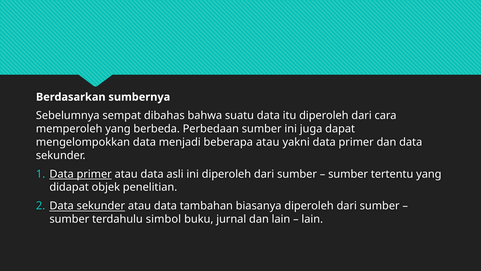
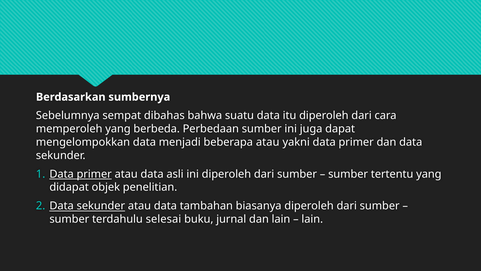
simbol: simbol -> selesai
